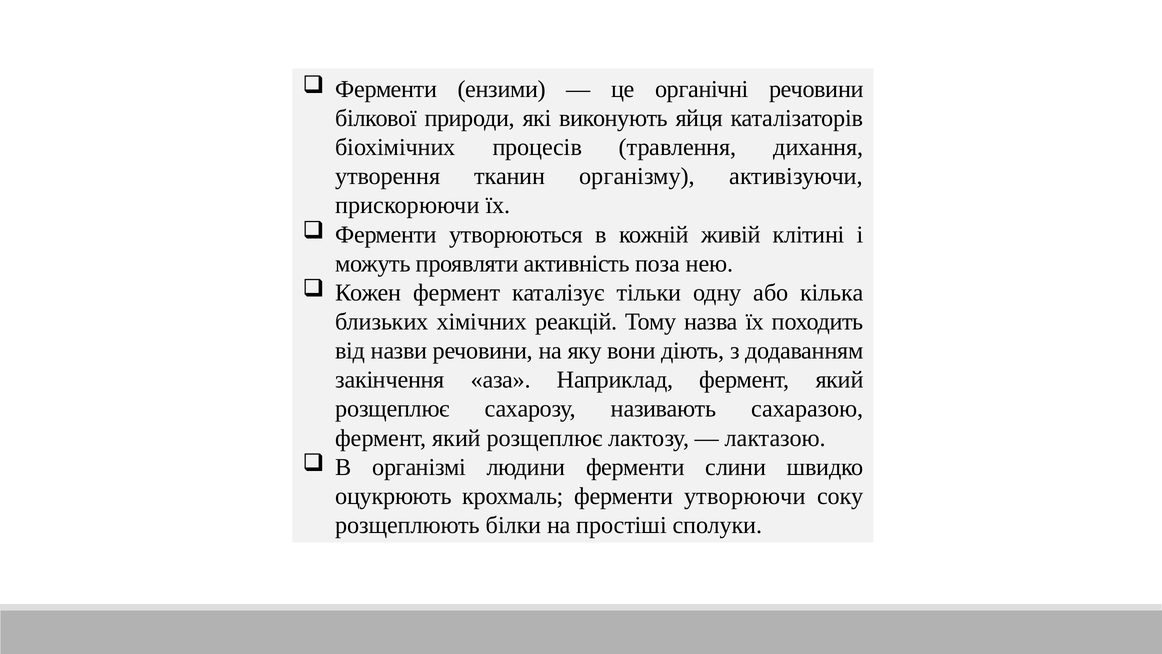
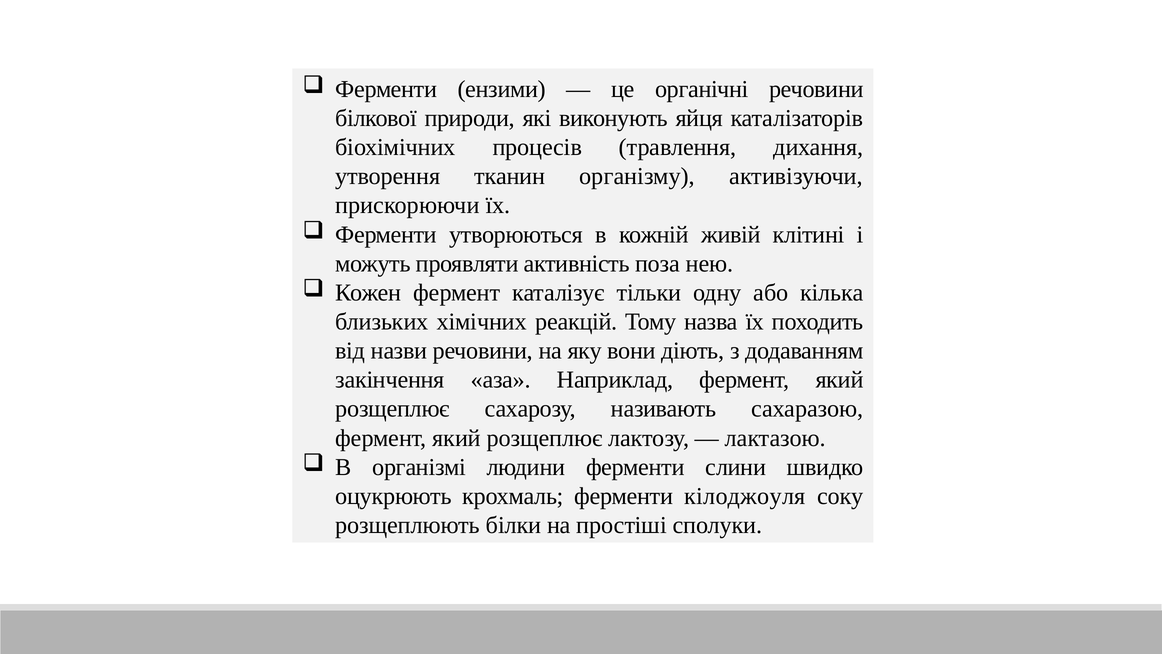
утворюючи: утворюючи -> кілоджоуля
